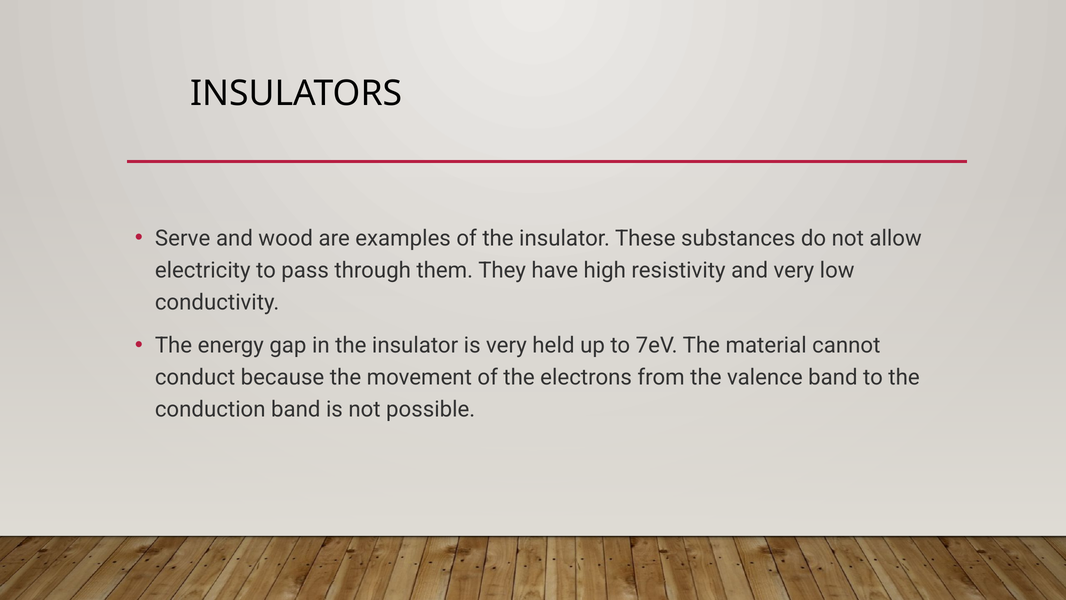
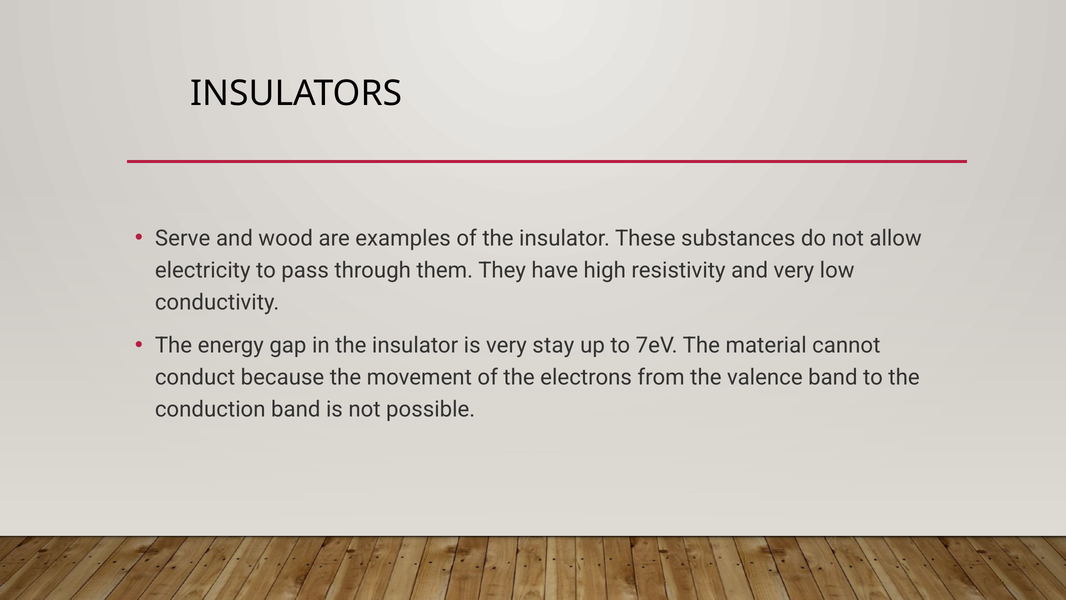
held: held -> stay
